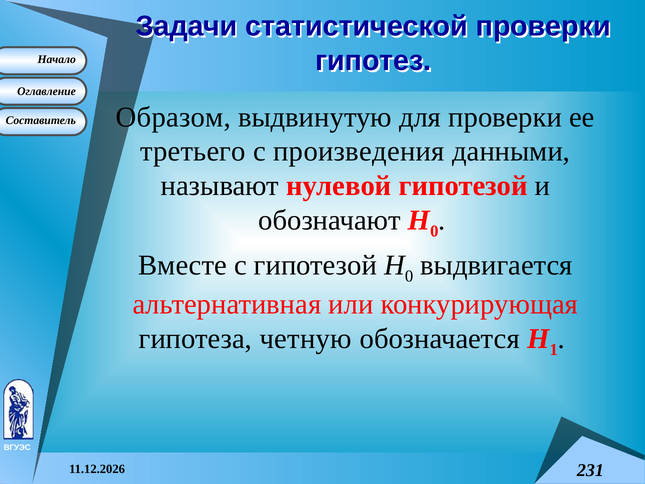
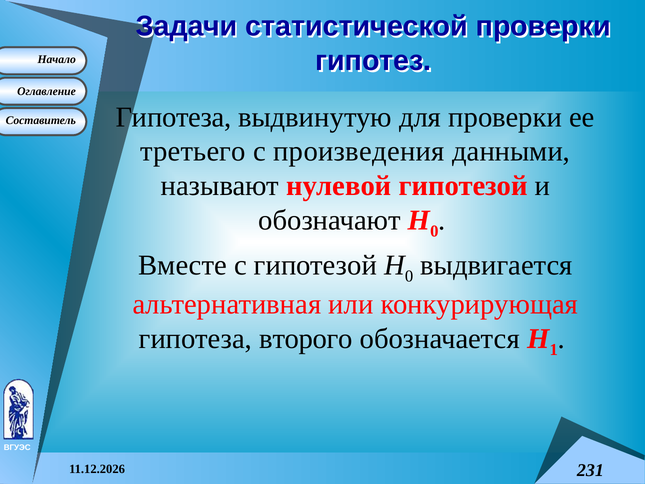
Образом at (173, 117): Образом -> Гипотеза
четную: четную -> второго
